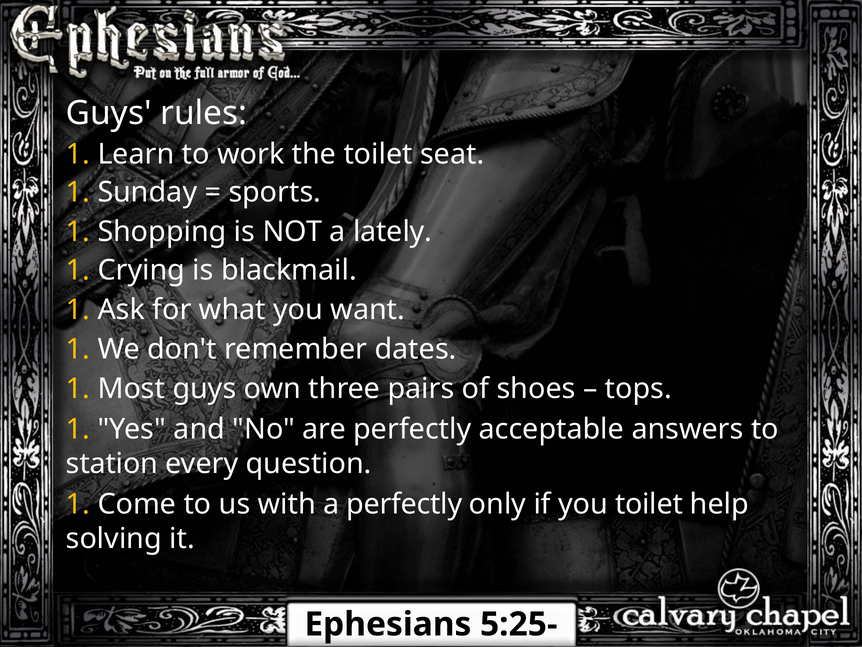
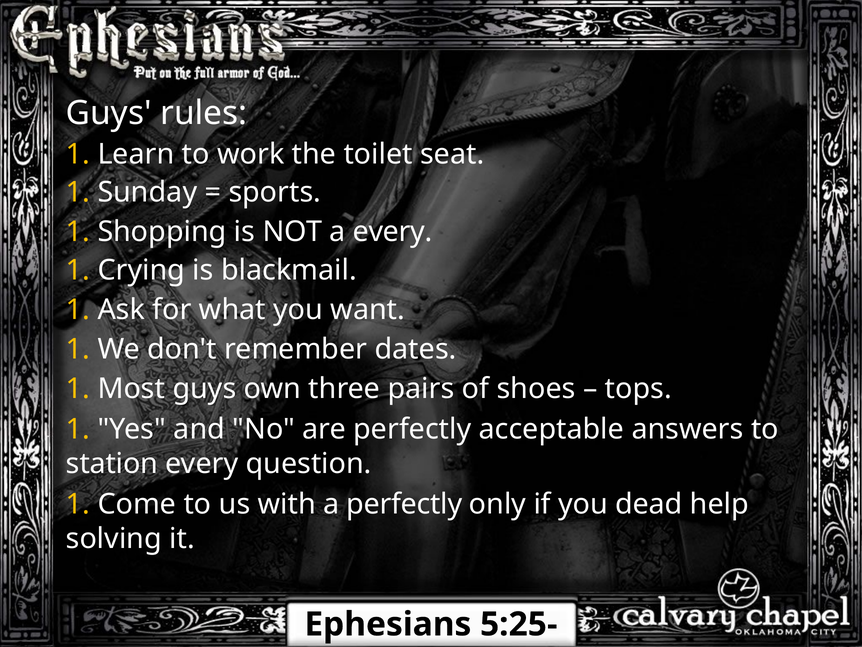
a lately: lately -> every
you toilet: toilet -> dead
